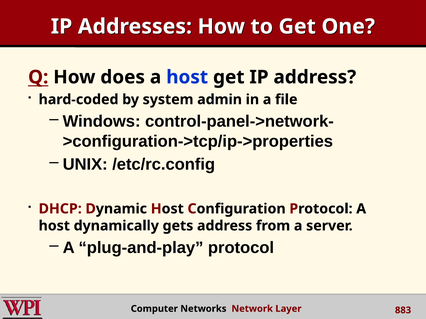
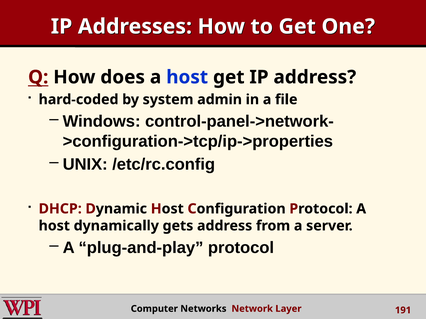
883: 883 -> 191
